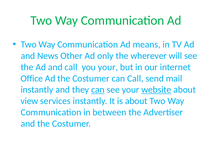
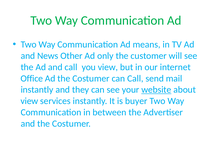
wherever: wherever -> customer
you your: your -> view
can at (98, 90) underline: present -> none
is about: about -> buyer
